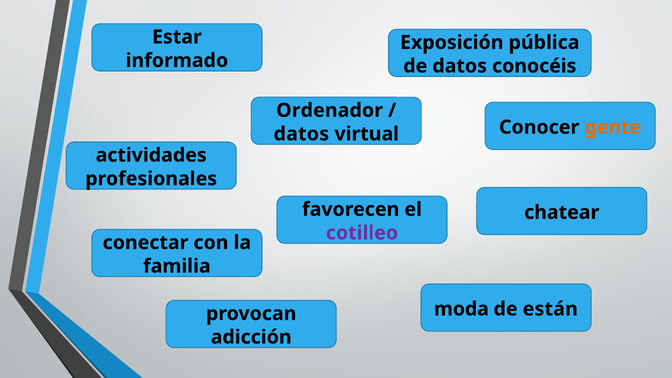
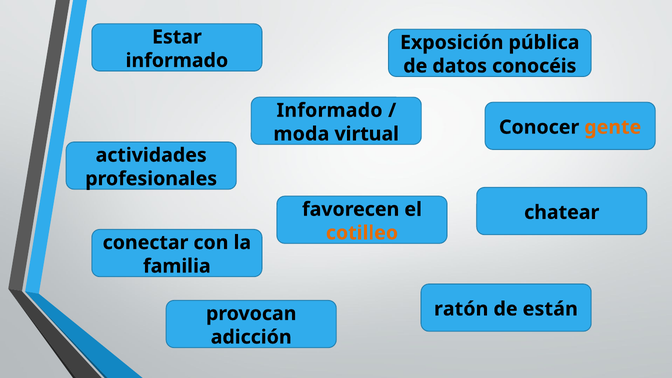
Ordenador at (330, 110): Ordenador -> Informado
datos at (301, 134): datos -> moda
cotilleo colour: purple -> orange
moda: moda -> ratón
